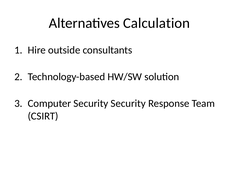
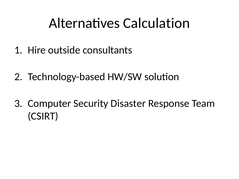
Security Security: Security -> Disaster
